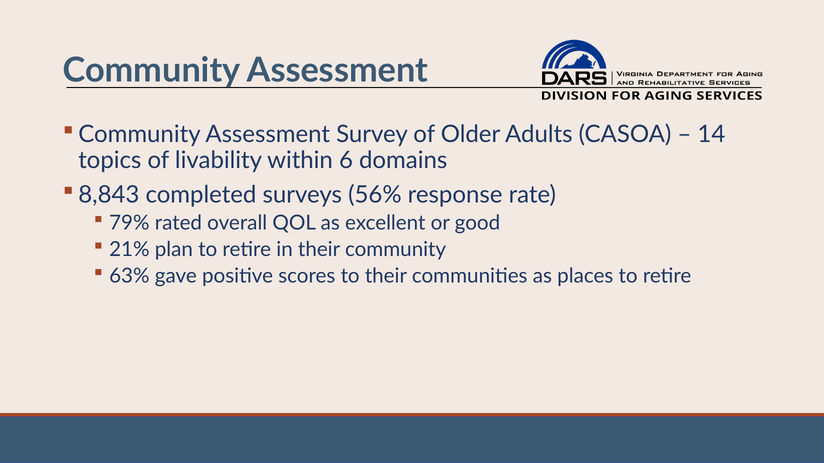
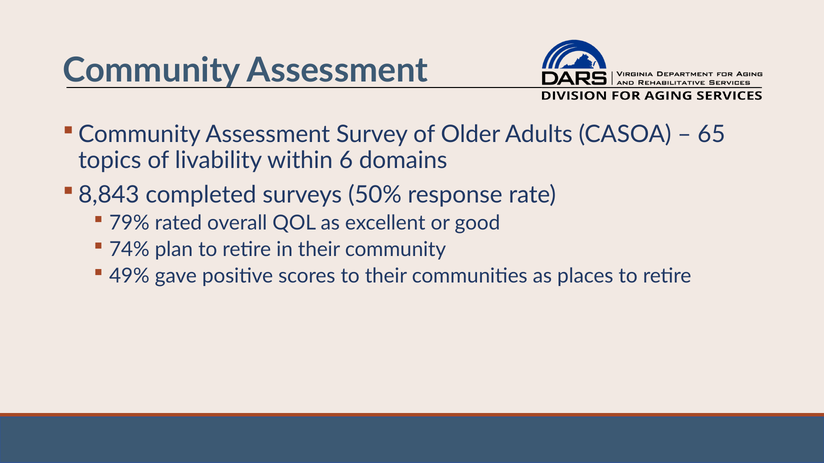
14: 14 -> 65
56%: 56% -> 50%
21%: 21% -> 74%
63%: 63% -> 49%
